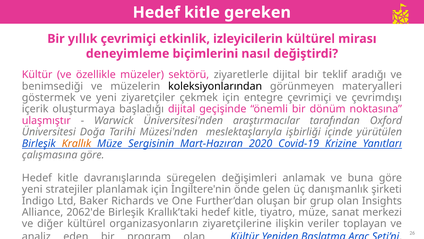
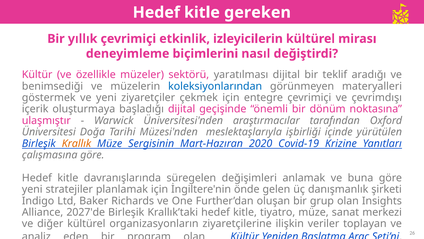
ziyaretlerle: ziyaretlerle -> yaratılması
koleksiyonlarından colour: black -> blue
2062'de: 2062'de -> 2027'de
